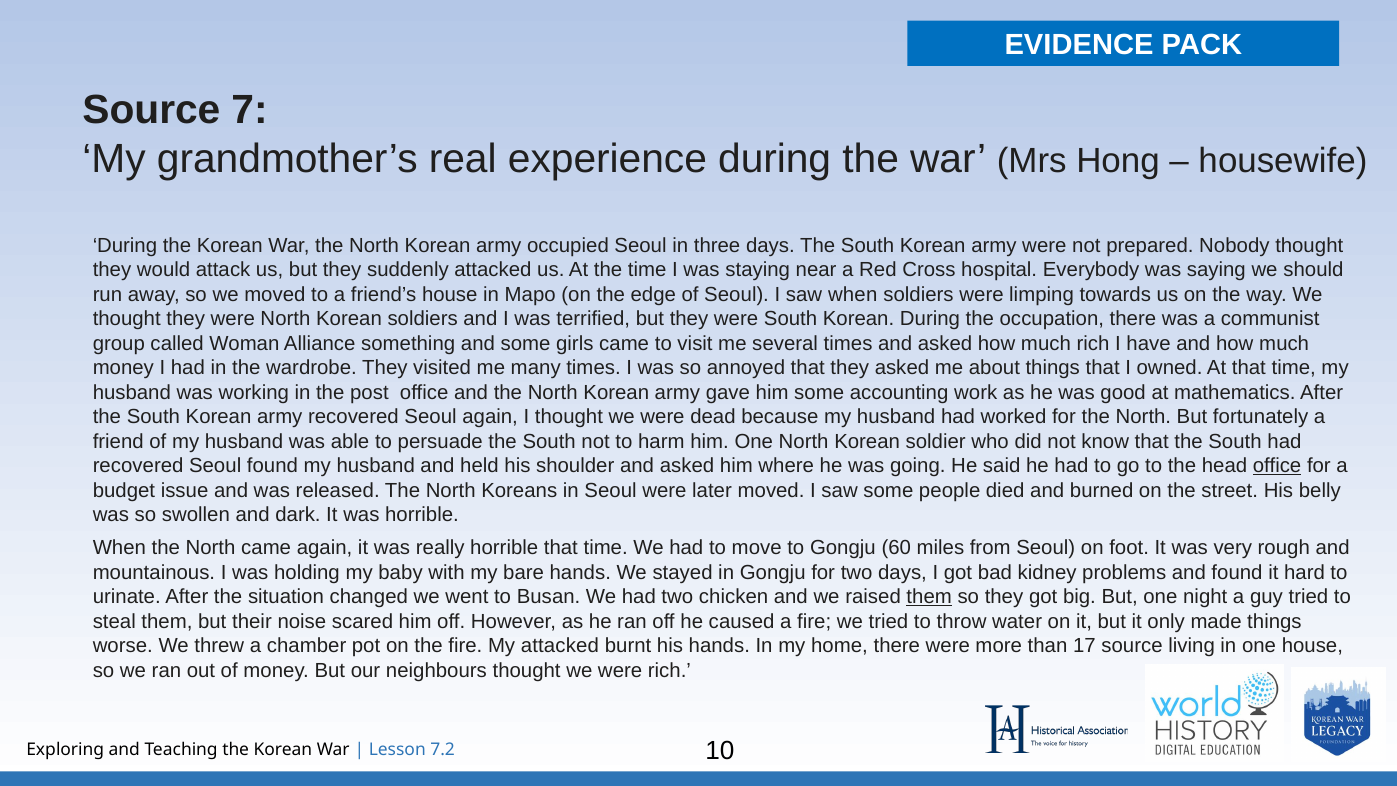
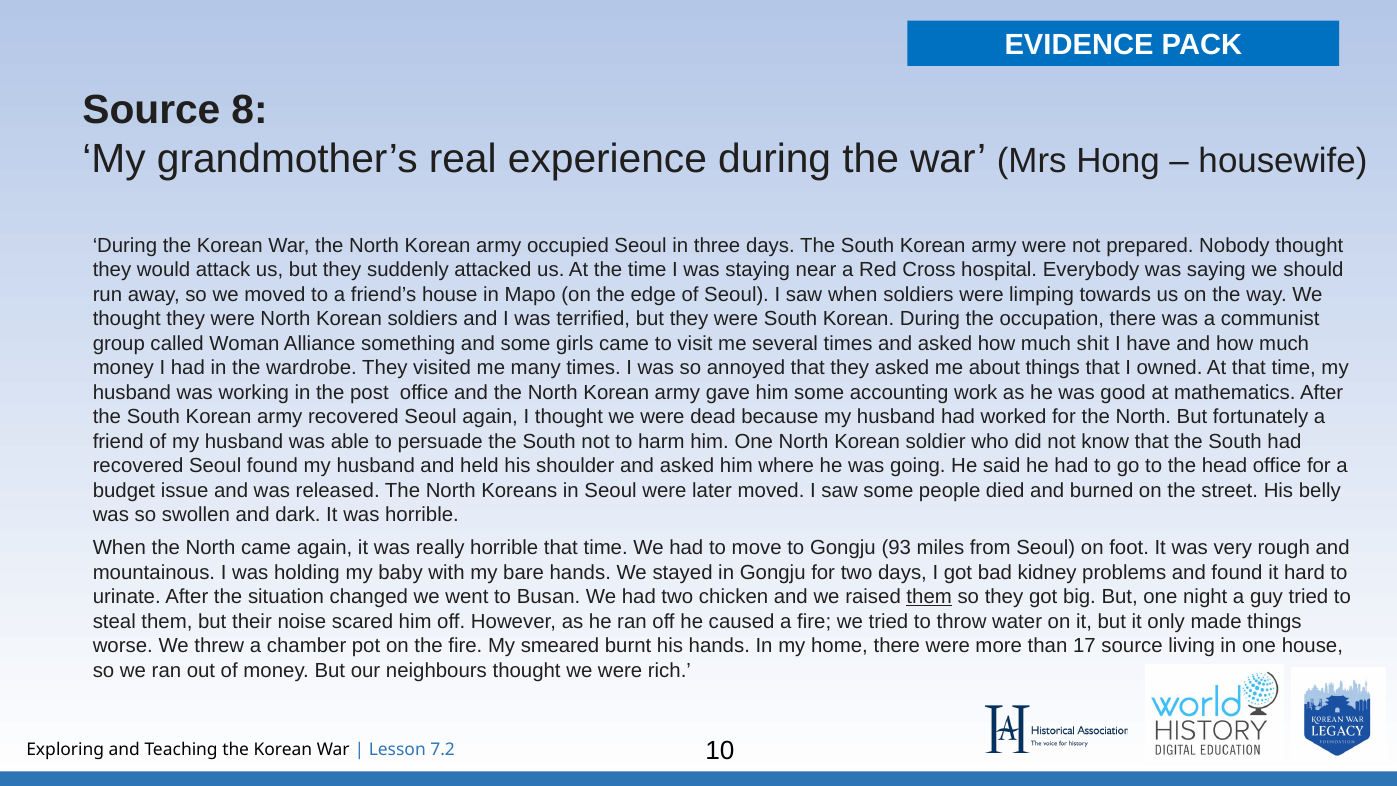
7: 7 -> 8
much rich: rich -> shit
office at (1277, 466) underline: present -> none
60: 60 -> 93
My attacked: attacked -> smeared
